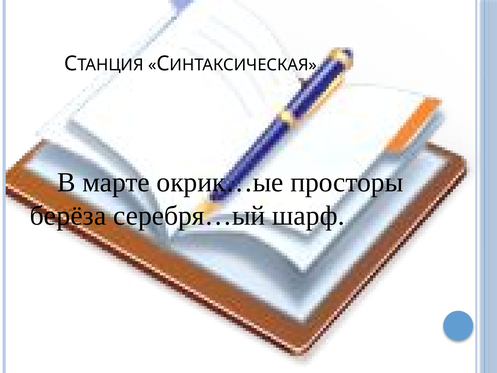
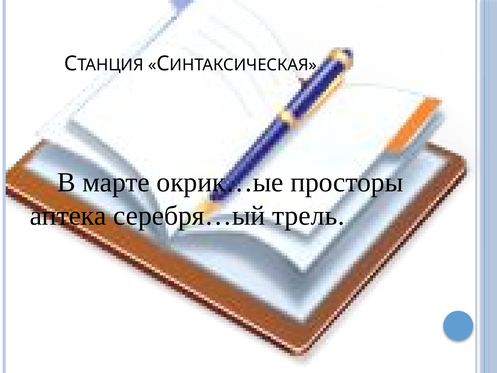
берёза: берёза -> аптека
шарф: шарф -> трель
